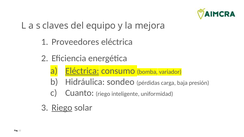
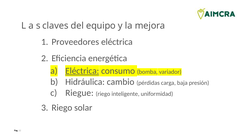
sondeo: sondeo -> cambio
Cuanto: Cuanto -> Riegue
Riego at (62, 108) underline: present -> none
